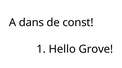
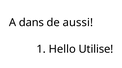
const: const -> aussi
Grove: Grove -> Utilise
